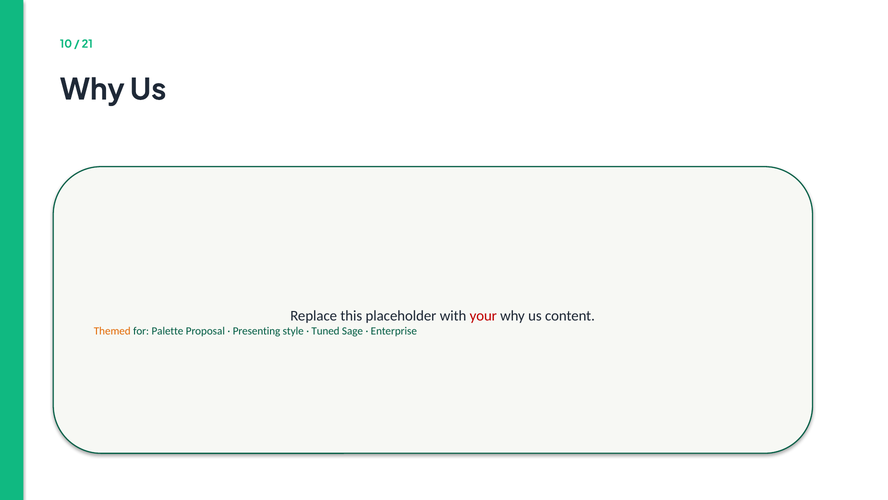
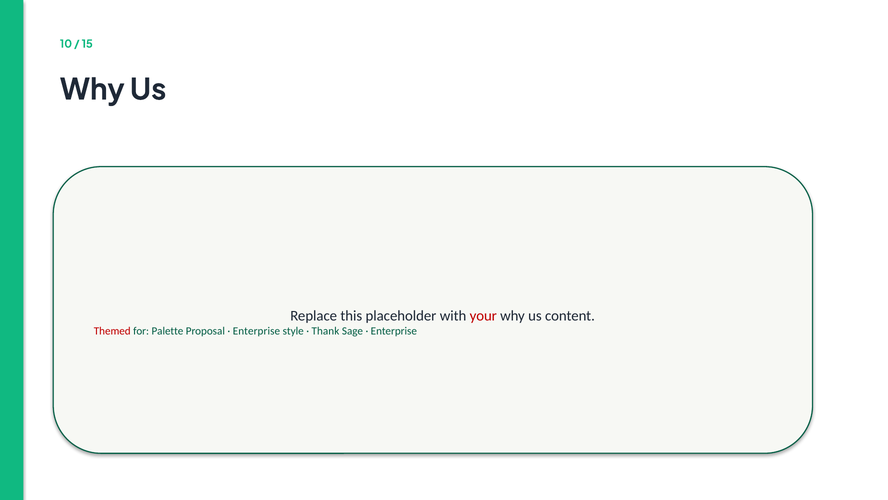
21: 21 -> 15
Themed colour: orange -> red
Presenting at (257, 331): Presenting -> Enterprise
Tuned: Tuned -> Thank
